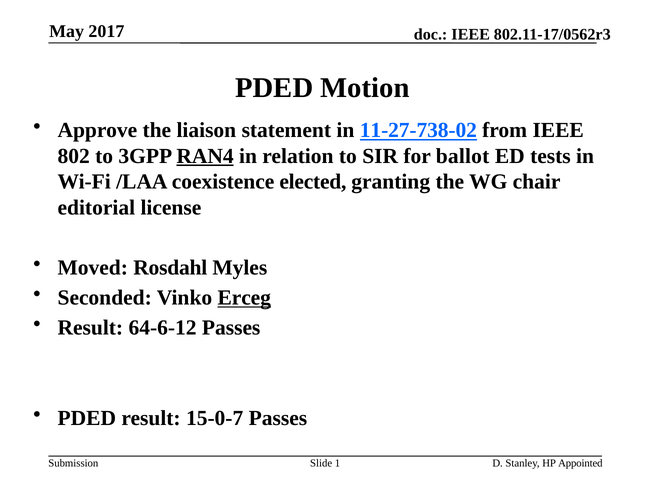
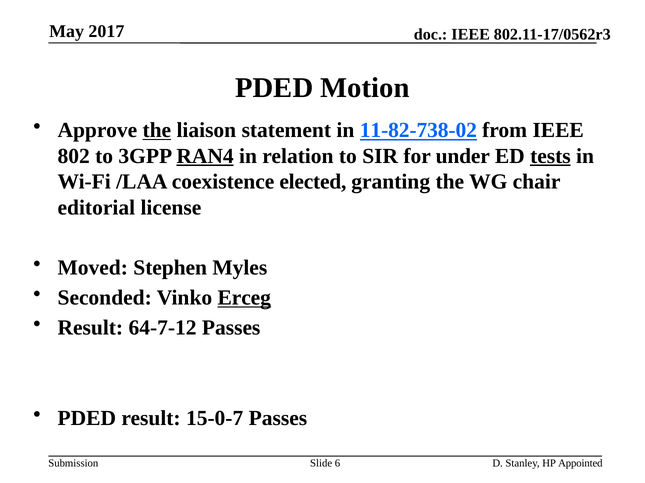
the at (157, 131) underline: none -> present
11-27-738-02: 11-27-738-02 -> 11-82-738-02
ballot: ballot -> under
tests underline: none -> present
Rosdahl: Rosdahl -> Stephen
64-6-12: 64-6-12 -> 64-7-12
1: 1 -> 6
